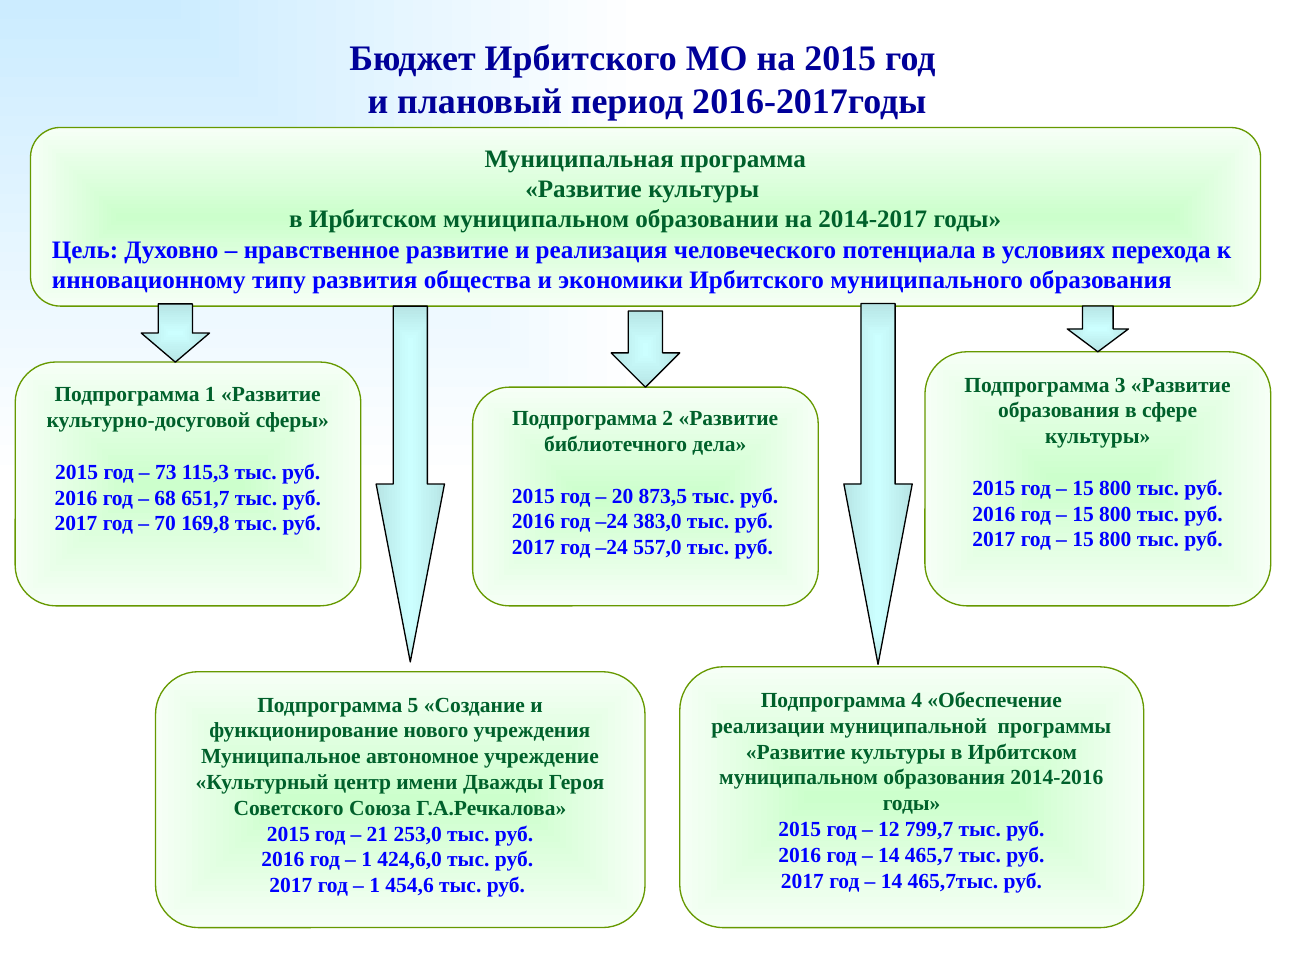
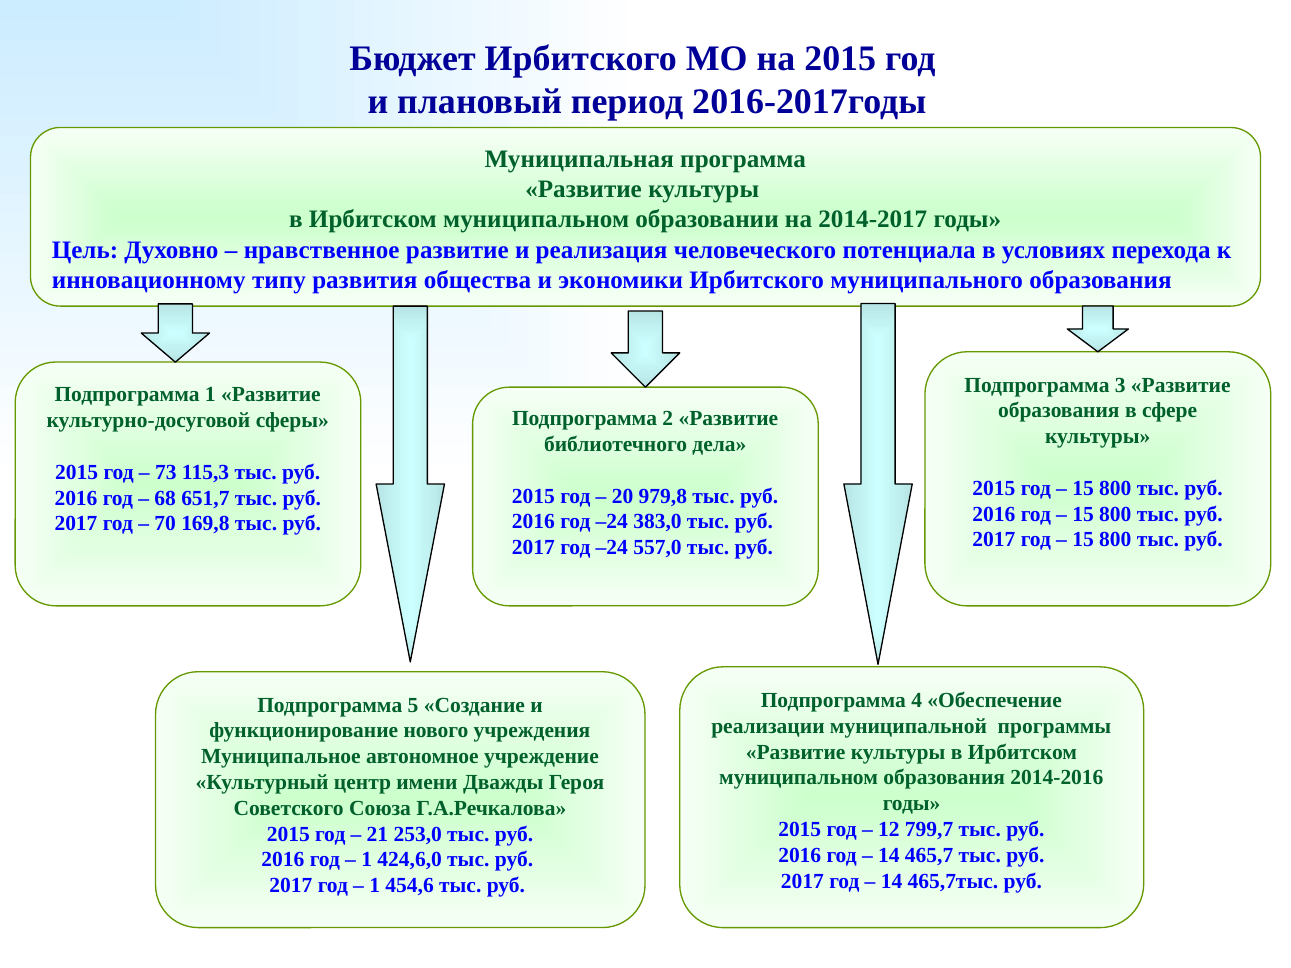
873,5: 873,5 -> 979,8
